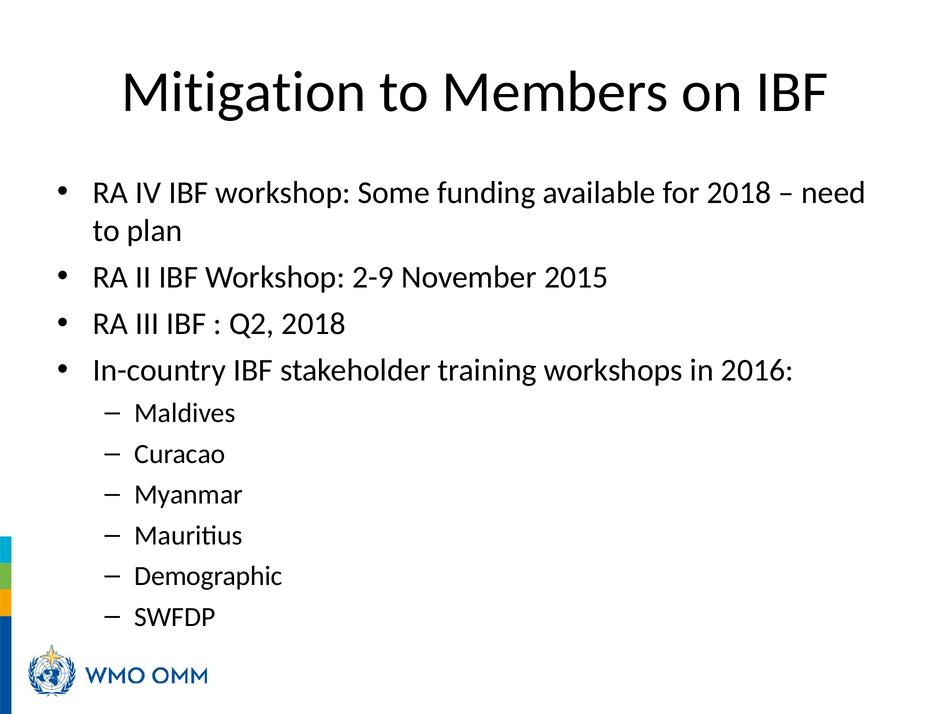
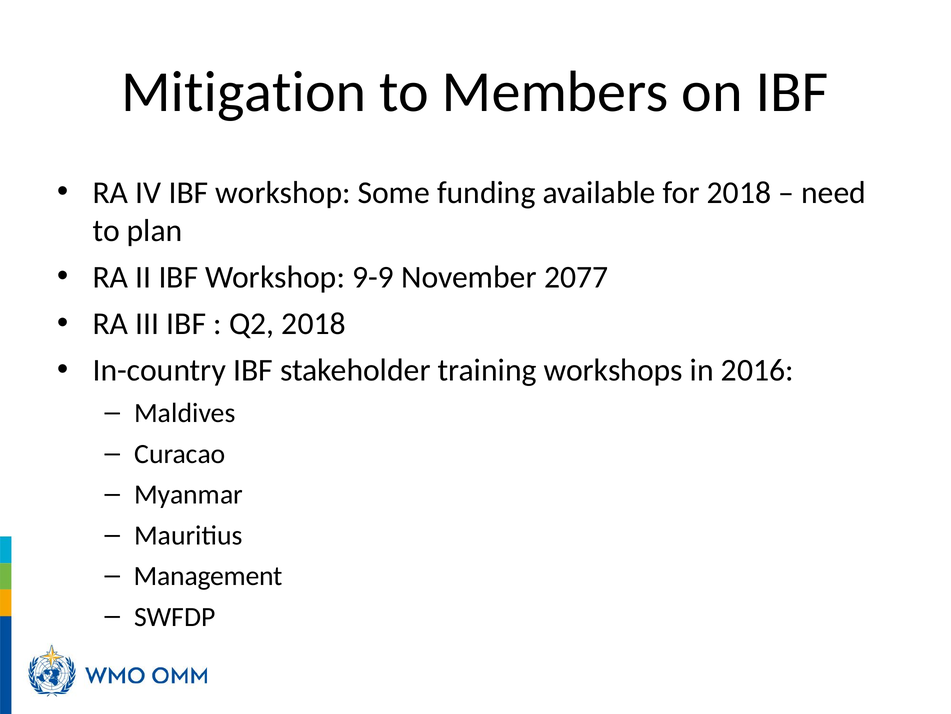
2-9: 2-9 -> 9-9
2015: 2015 -> 2077
Demographic: Demographic -> Management
